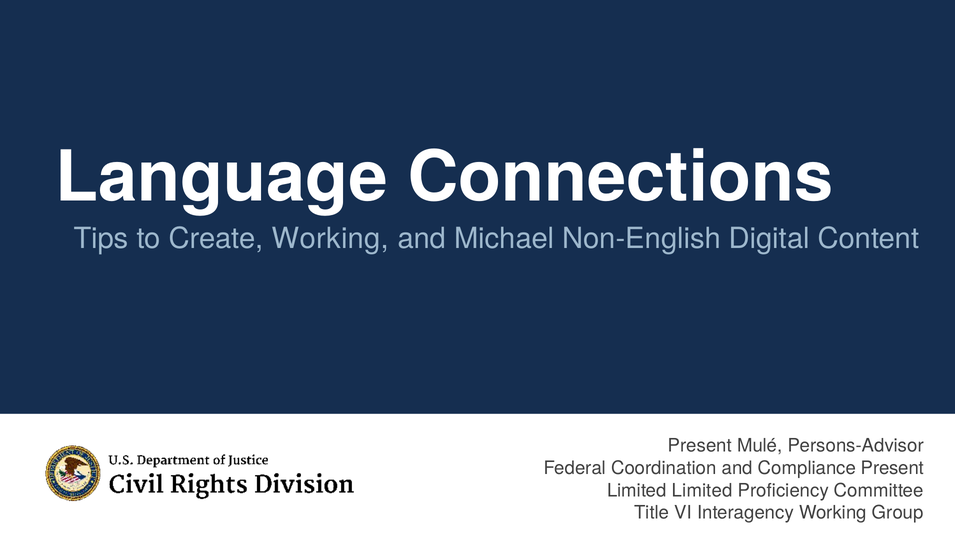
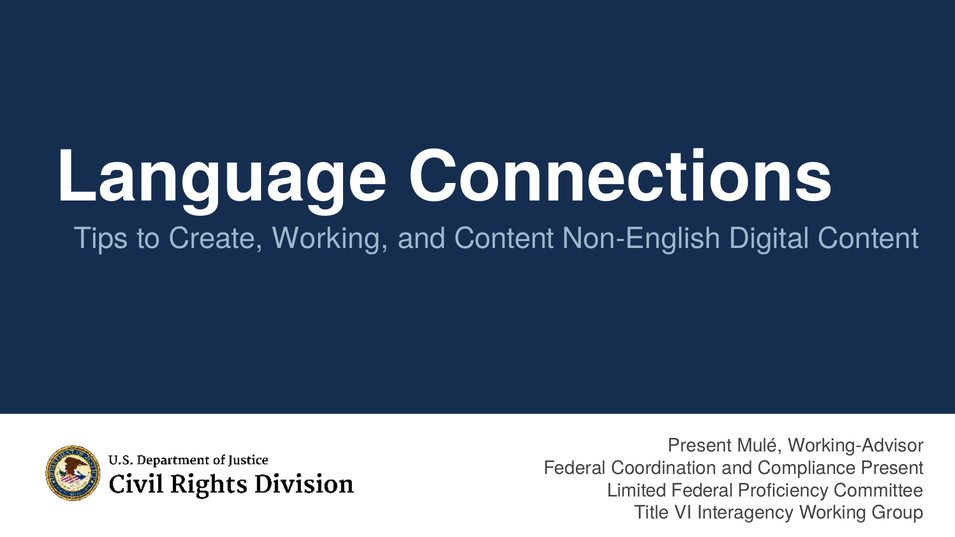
and Michael: Michael -> Content
Persons-Advisor: Persons-Advisor -> Working-Advisor
Limited Limited: Limited -> Federal
